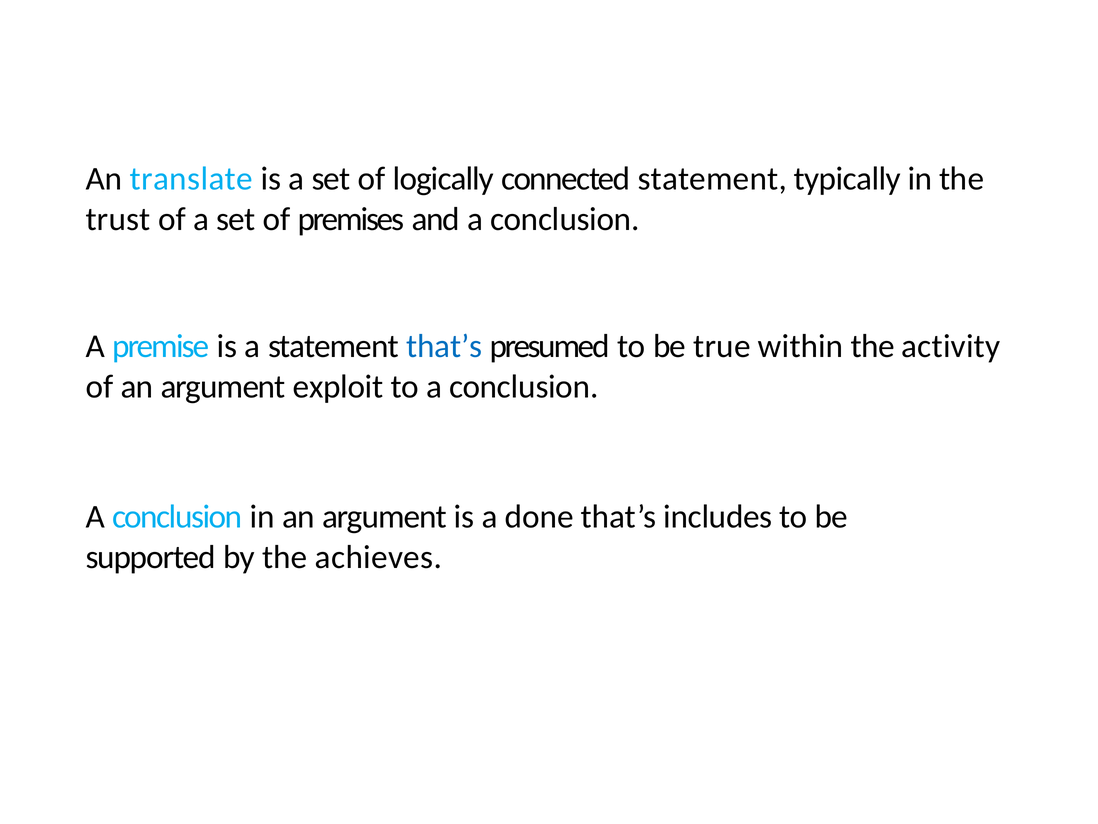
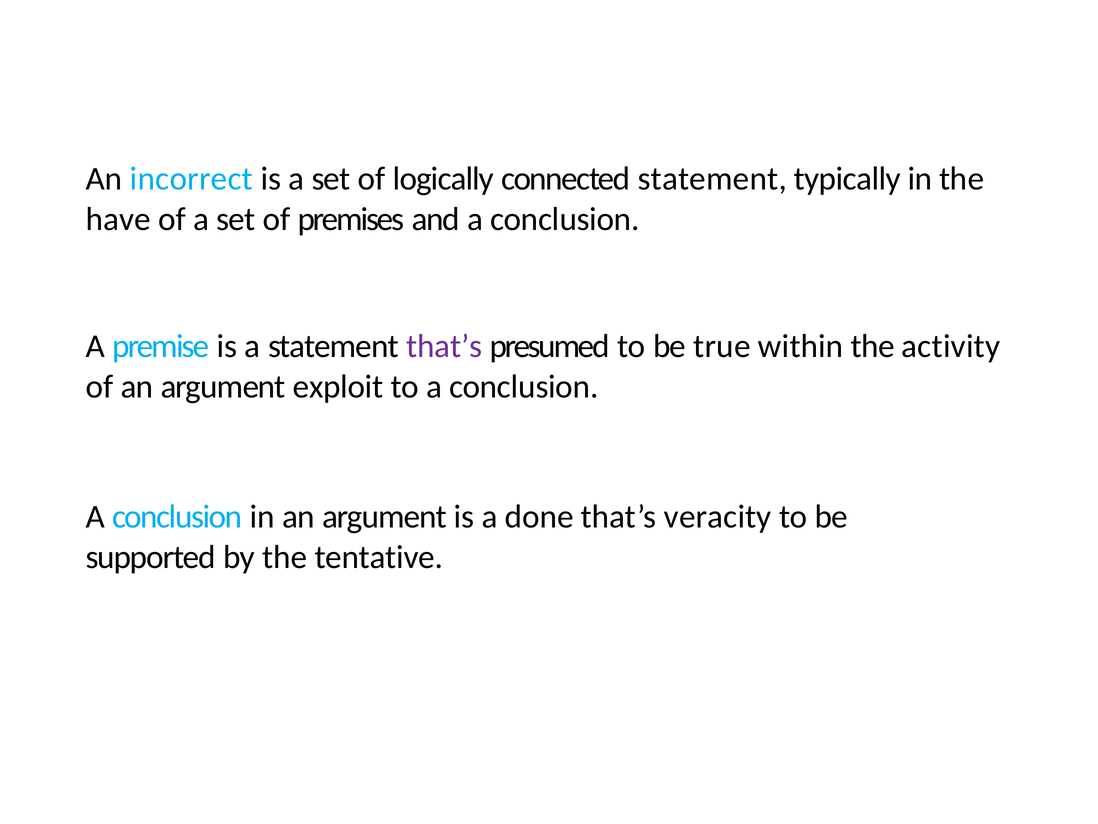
translate: translate -> incorrect
trust: trust -> have
that’s at (444, 346) colour: blue -> purple
includes: includes -> veracity
achieves: achieves -> tentative
